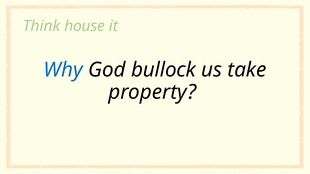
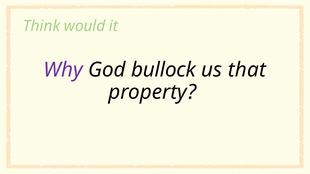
house: house -> would
Why colour: blue -> purple
take: take -> that
